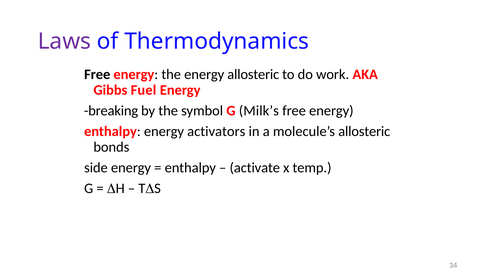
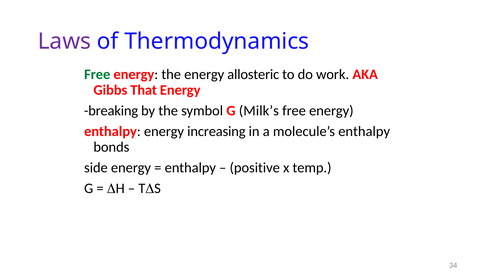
Free at (97, 75) colour: black -> green
Fuel: Fuel -> That
activators: activators -> increasing
molecule’s allosteric: allosteric -> enthalpy
activate: activate -> positive
